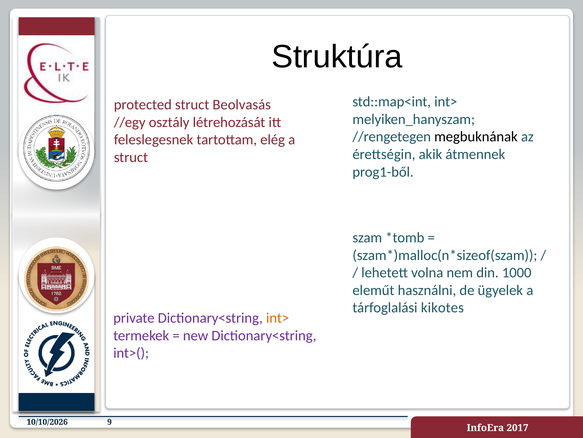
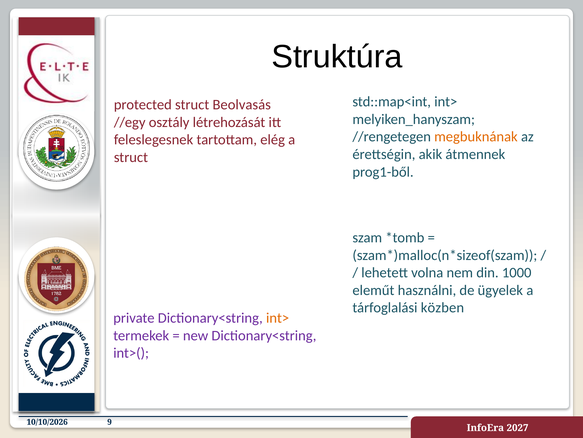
megbuknának colour: black -> orange
kikotes: kikotes -> közben
2017: 2017 -> 2027
